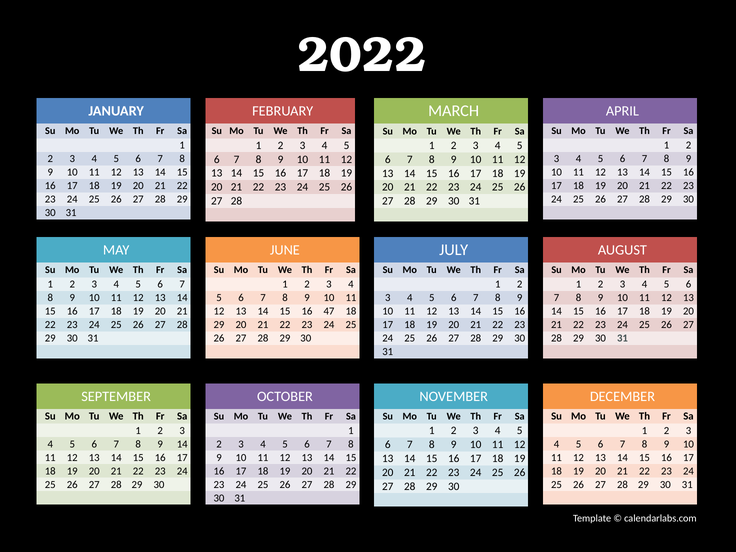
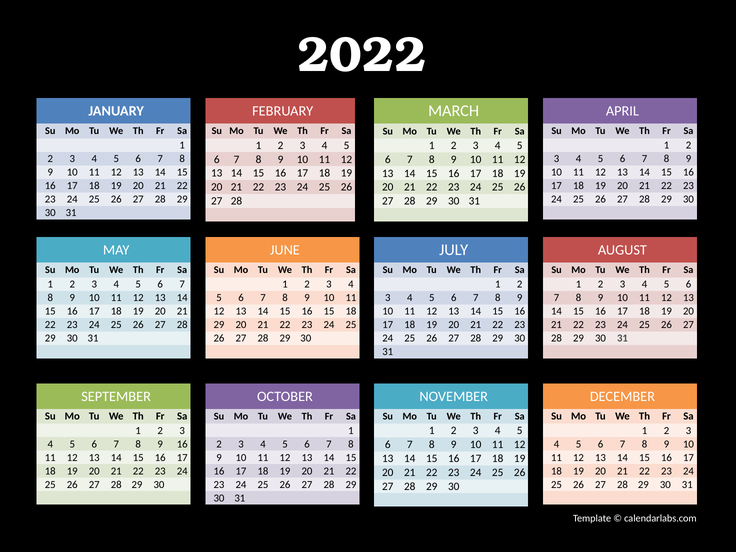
16 47: 47 -> 15
9 14: 14 -> 16
